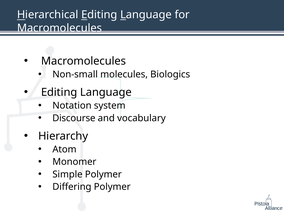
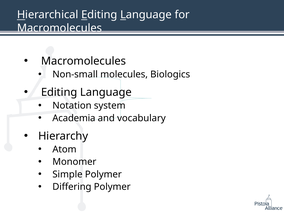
Discourse: Discourse -> Academia
